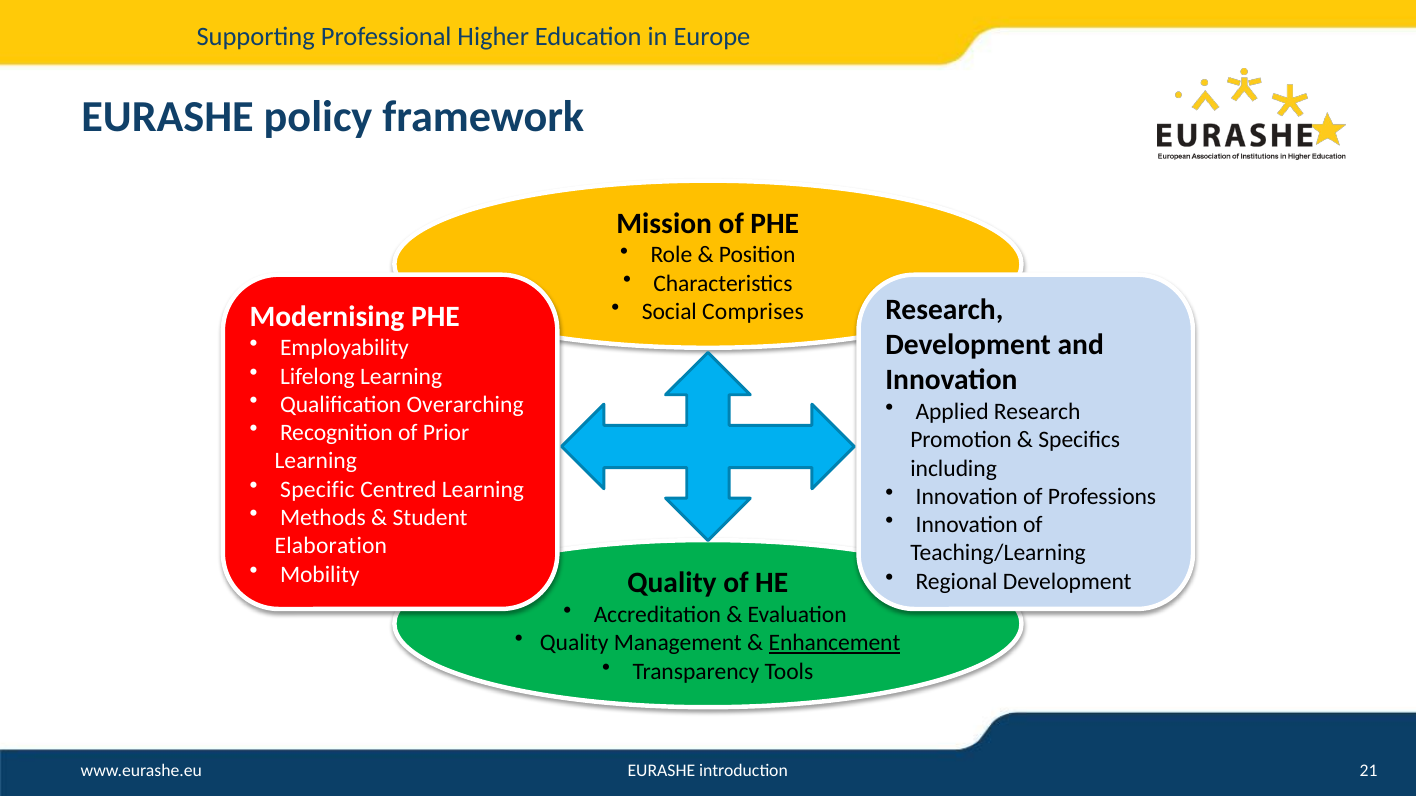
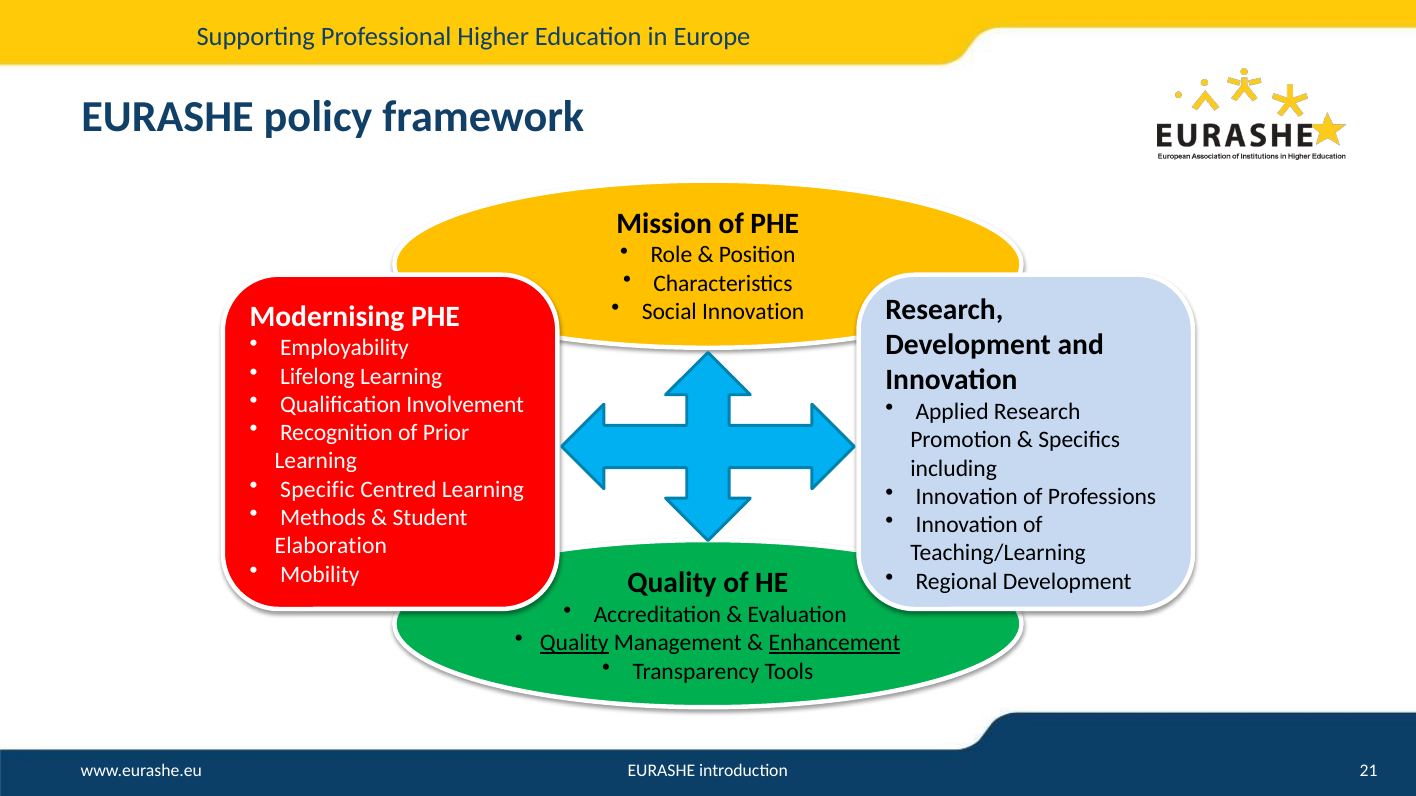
Social Comprises: Comprises -> Innovation
Overarching: Overarching -> Involvement
Quality at (574, 643) underline: none -> present
